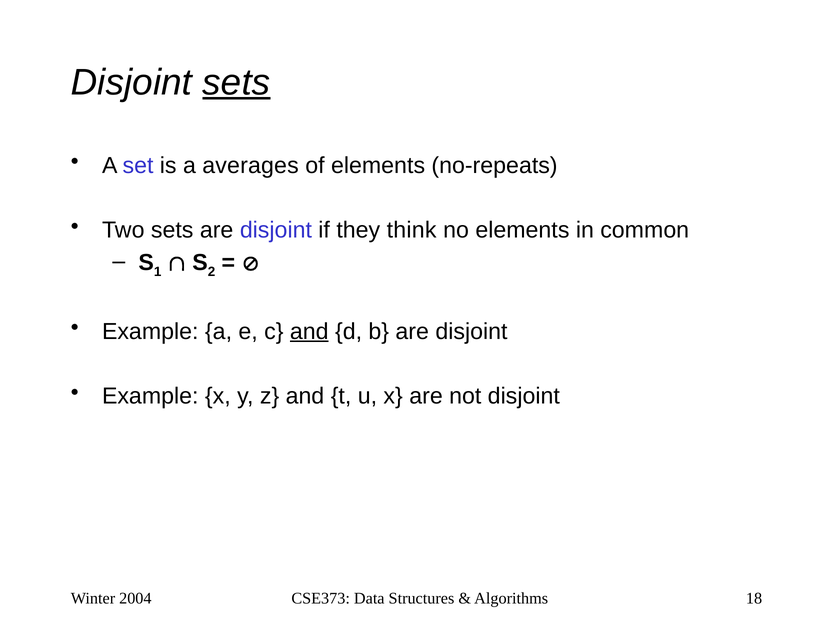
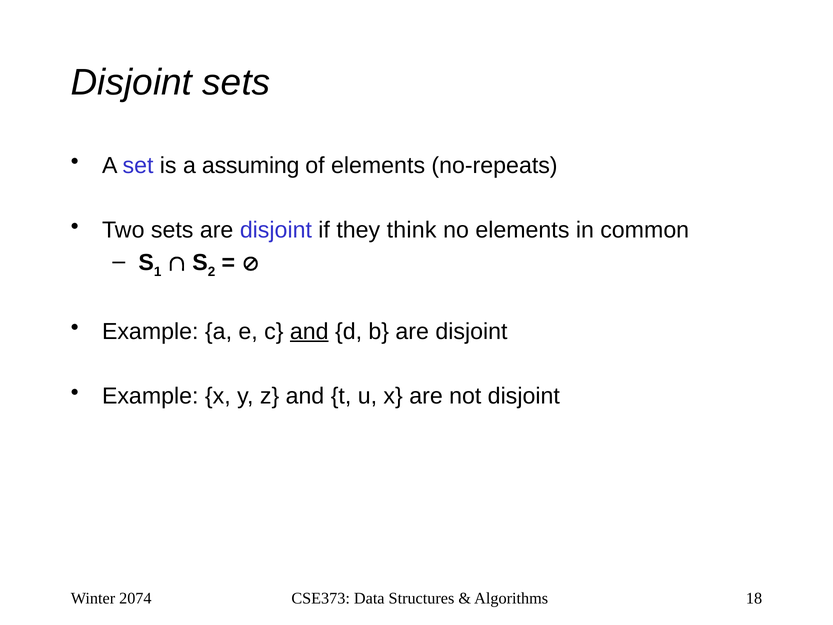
sets at (236, 82) underline: present -> none
averages: averages -> assuming
2004: 2004 -> 2074
